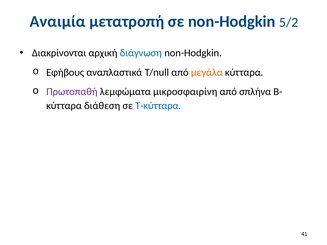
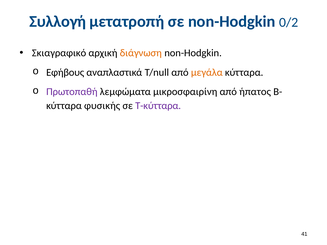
Αναιμία: Αναιμία -> Συλλογή
5/2: 5/2 -> 0/2
Διακρίνονται: Διακρίνονται -> Σκιαγραφικό
διάγνωση colour: blue -> orange
σπλήνα: σπλήνα -> ήπατος
διάθεση: διάθεση -> φυσικής
Τ-κύτταρα colour: blue -> purple
